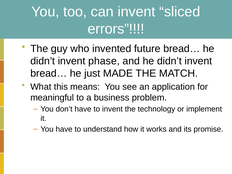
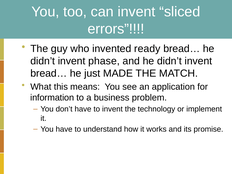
future: future -> ready
meaningful: meaningful -> information
